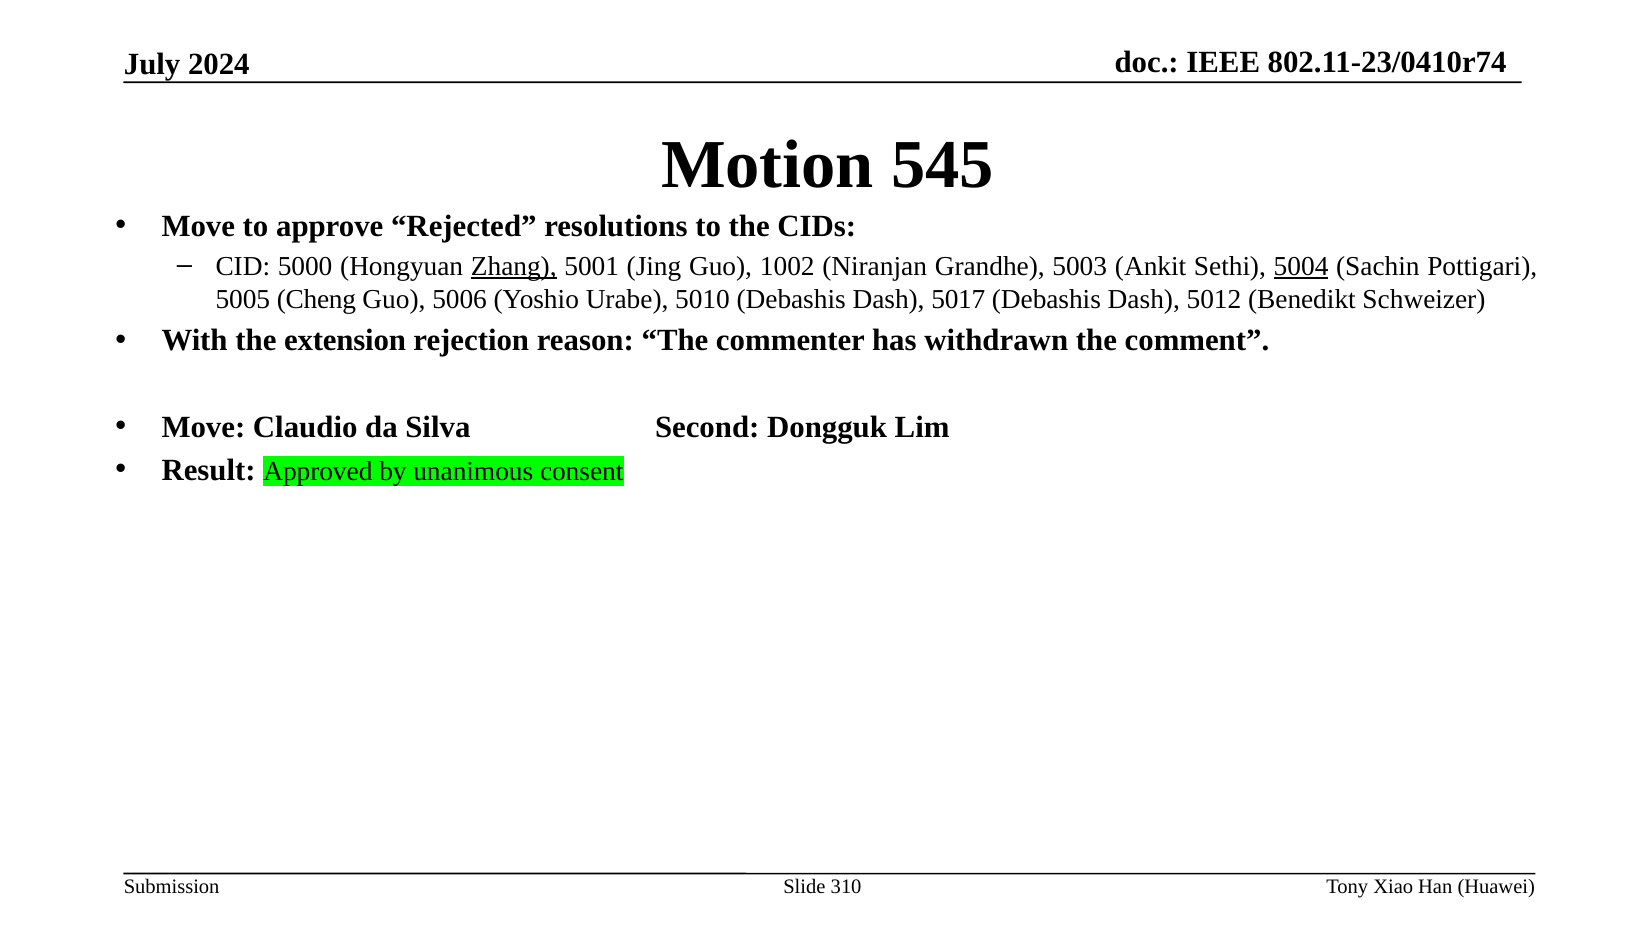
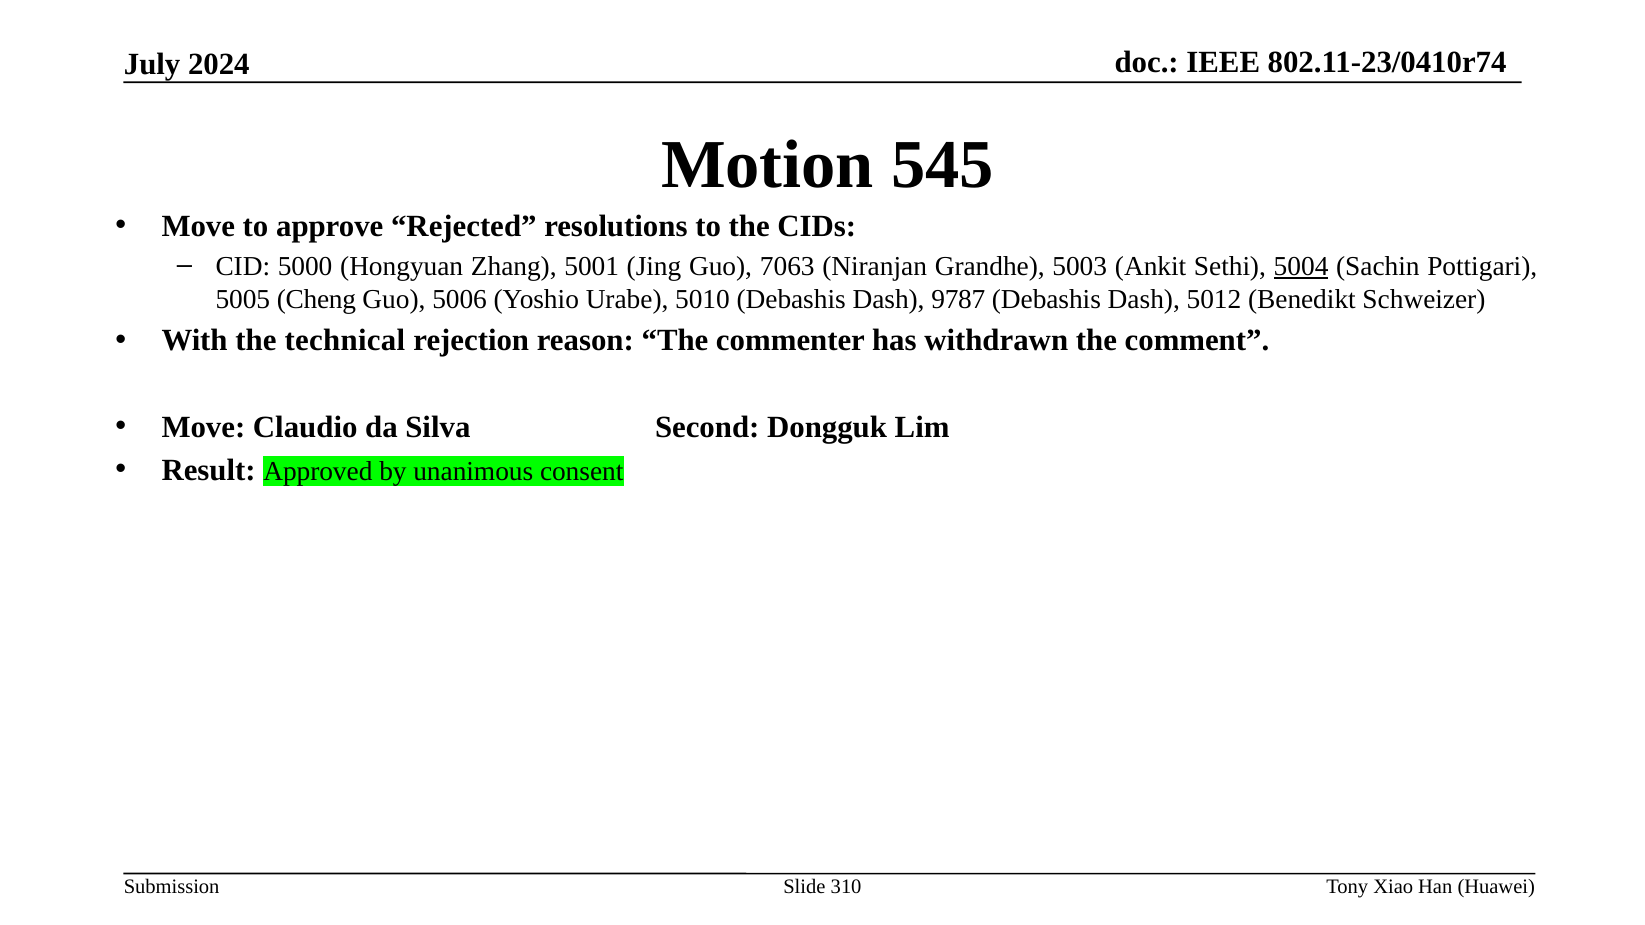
Zhang underline: present -> none
1002: 1002 -> 7063
5017: 5017 -> 9787
extension: extension -> technical
